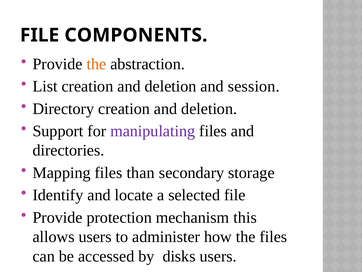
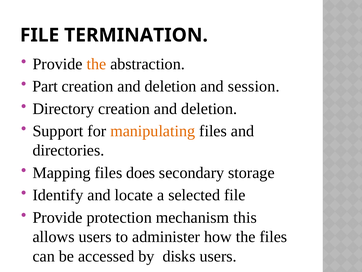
COMPONENTS: COMPONENTS -> TERMINATION
List: List -> Part
manipulating colour: purple -> orange
than: than -> does
